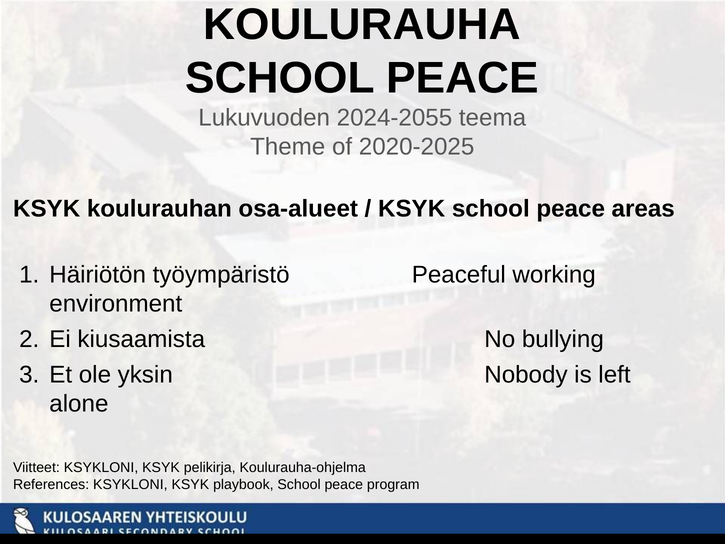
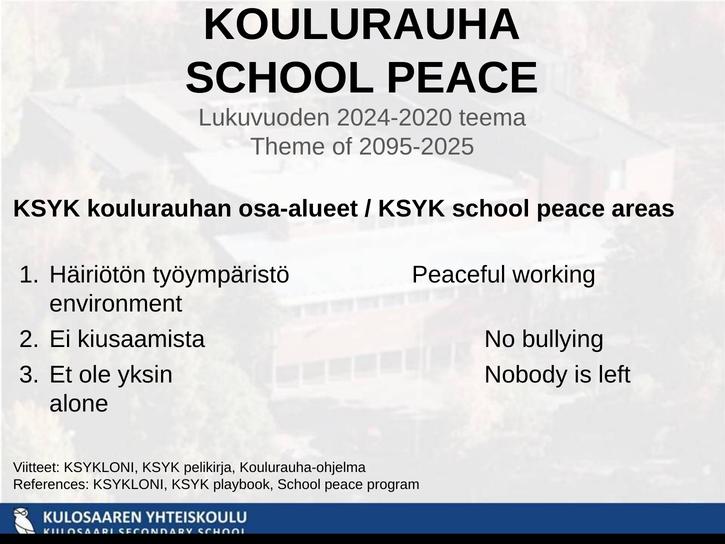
2024-2055: 2024-2055 -> 2024-2020
2020-2025: 2020-2025 -> 2095-2025
